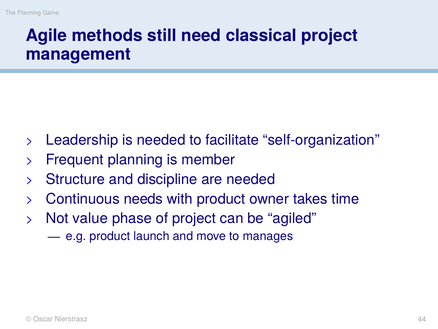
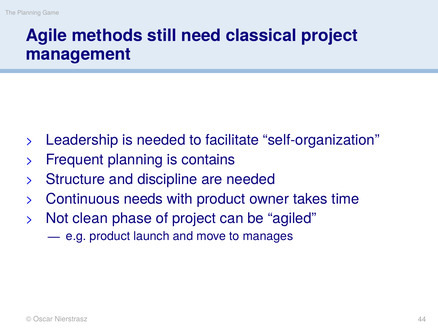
member: member -> contains
value: value -> clean
